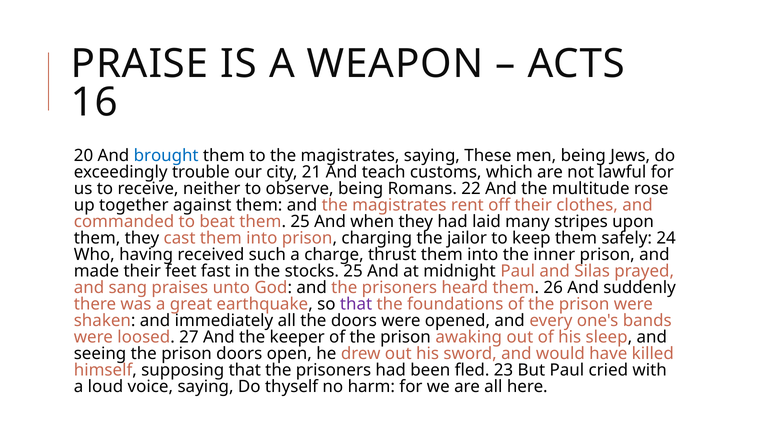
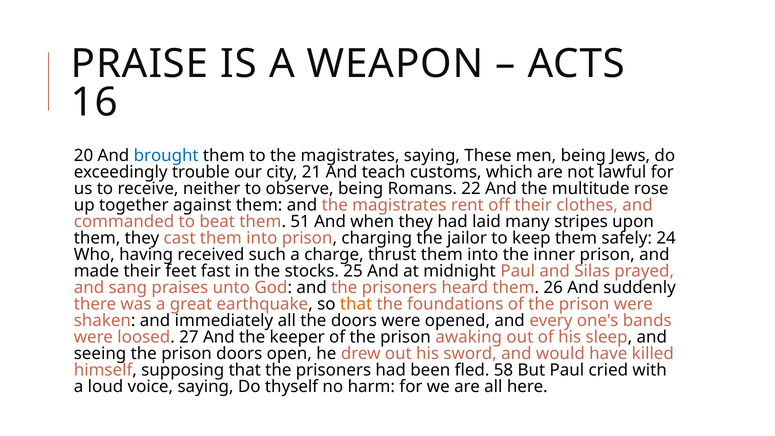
them 25: 25 -> 51
that at (356, 304) colour: purple -> orange
23: 23 -> 58
